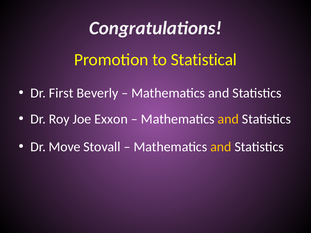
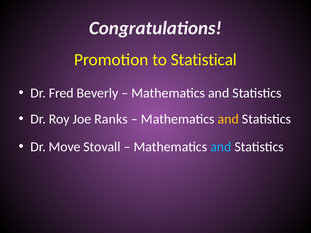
First: First -> Fred
Exxon: Exxon -> Ranks
and at (221, 147) colour: yellow -> light blue
